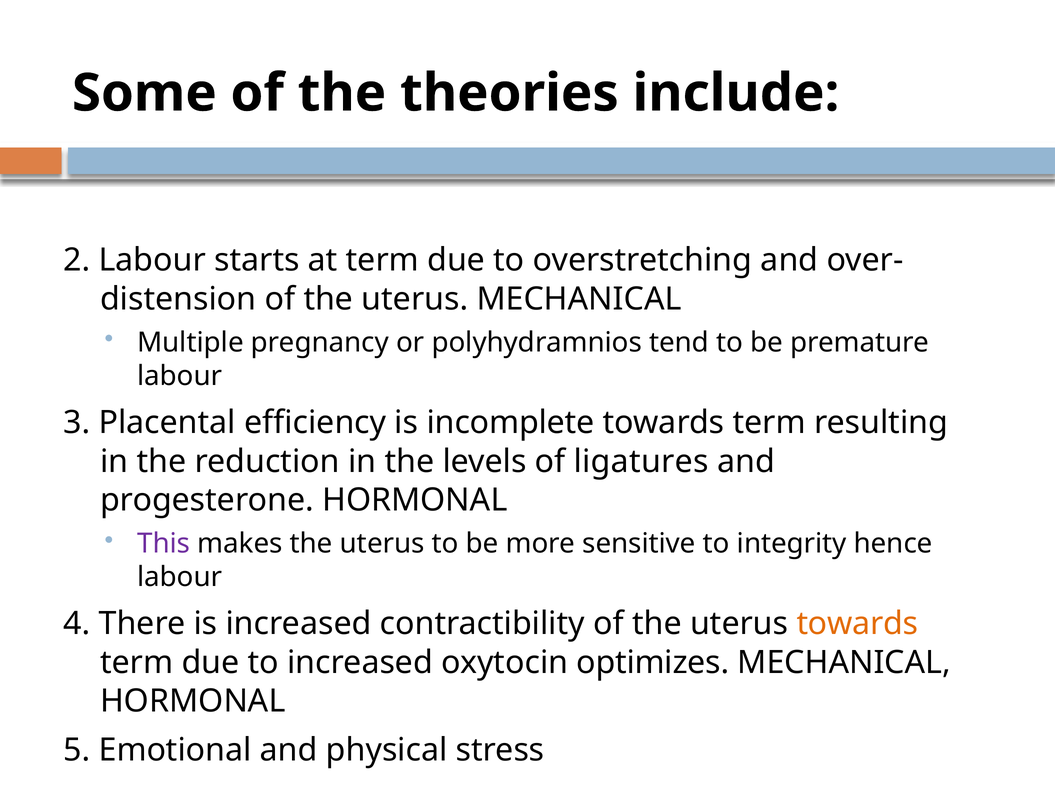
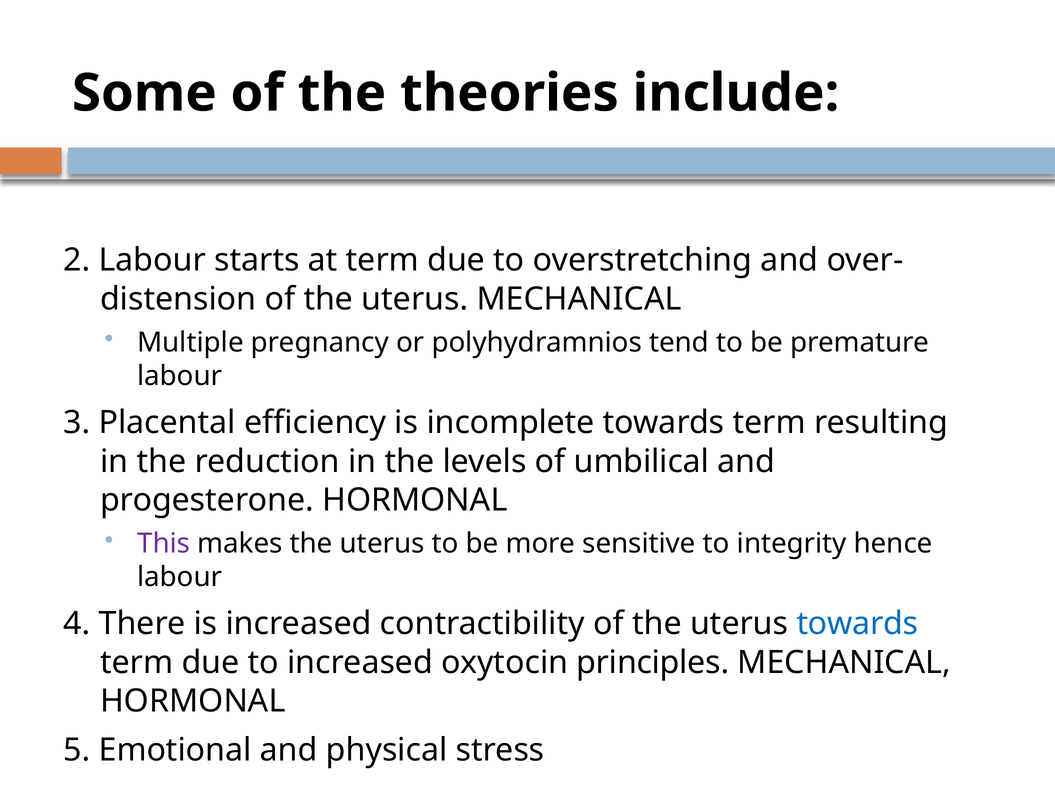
ligatures: ligatures -> umbilical
towards at (857, 624) colour: orange -> blue
optimizes: optimizes -> principles
